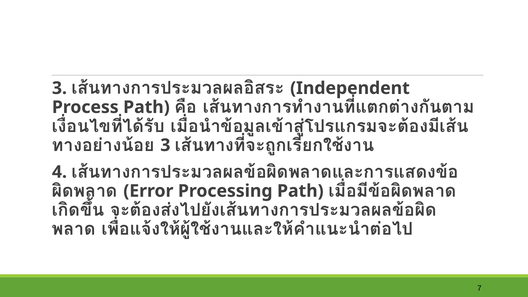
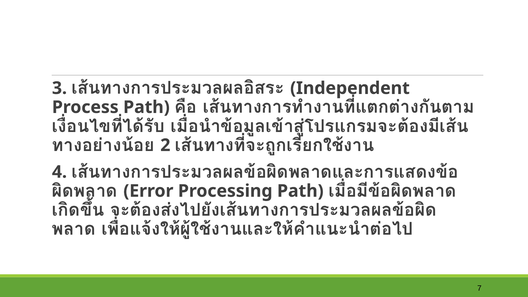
3 at (165, 145): 3 -> 2
